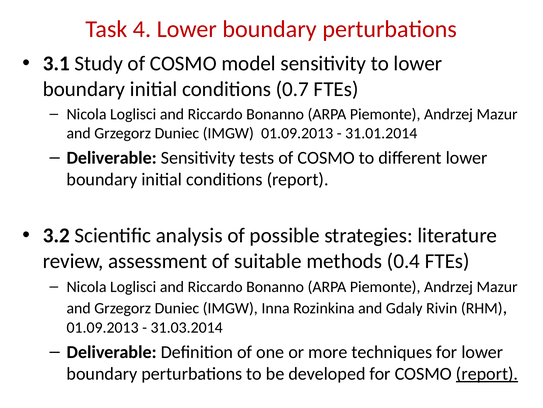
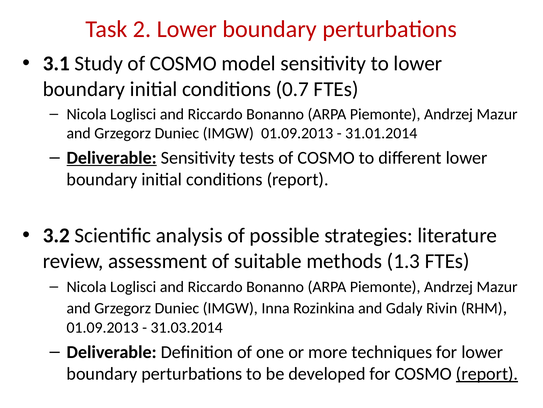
4: 4 -> 2
Deliverable at (112, 157) underline: none -> present
0.4: 0.4 -> 1.3
